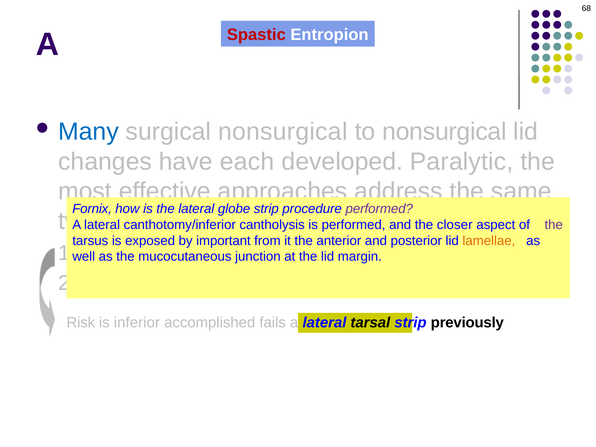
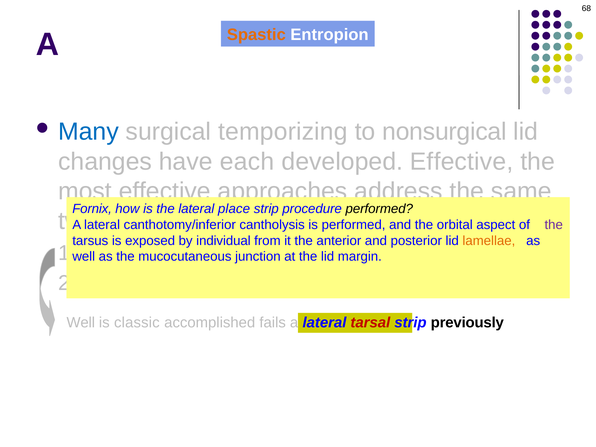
Spastic colour: red -> orange
surgical nonsurgical: nonsurgical -> temporizing
developed Paralytic: Paralytic -> Effective
globe: globe -> place
performed at (379, 209) colour: purple -> black
the closer: closer -> orbital
important: important -> individual
Risk at (81, 323): Risk -> Well
inferior: inferior -> classic
tarsal colour: black -> red
